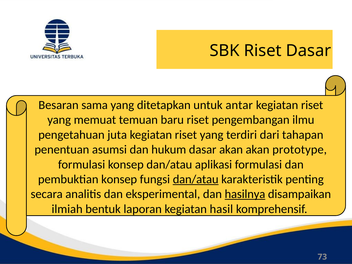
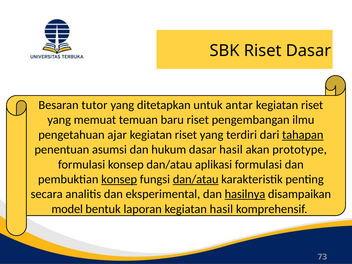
sama: sama -> tutor
juta: juta -> ajar
tahapan underline: none -> present
dasar akan: akan -> hasil
konsep at (119, 179) underline: none -> present
ilmiah: ilmiah -> model
